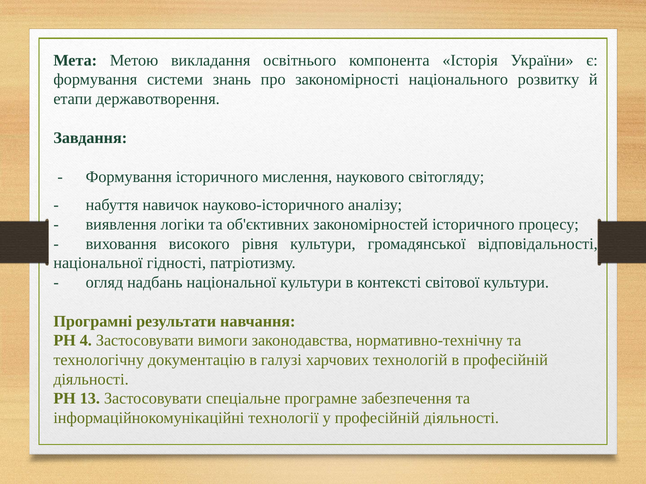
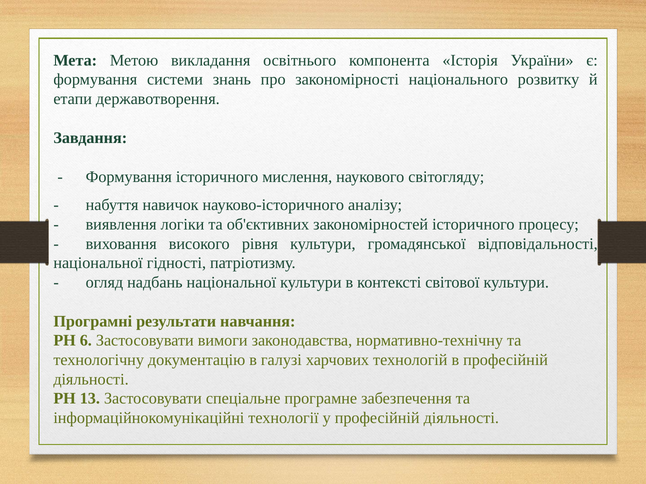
4: 4 -> 6
